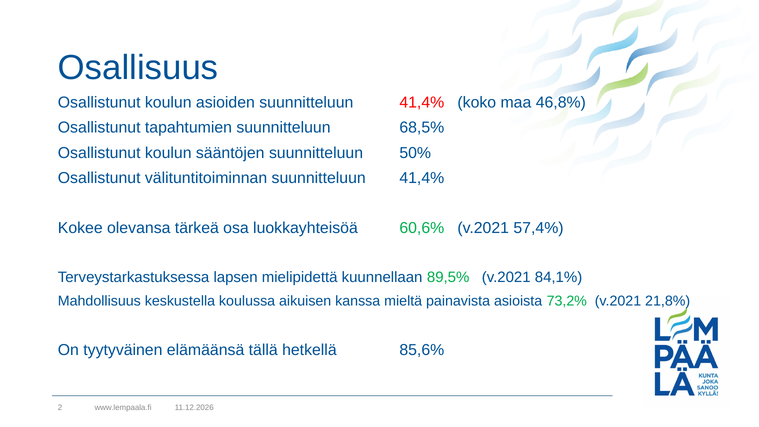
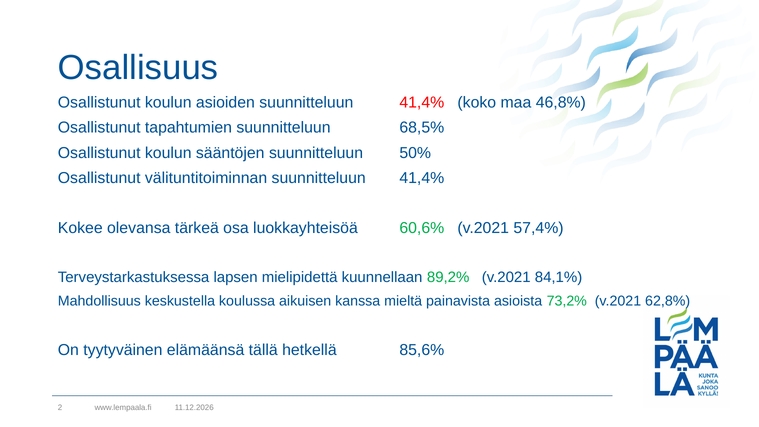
89,5%: 89,5% -> 89,2%
21,8%: 21,8% -> 62,8%
